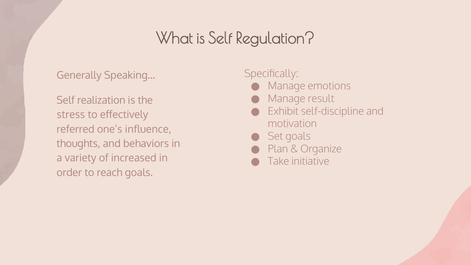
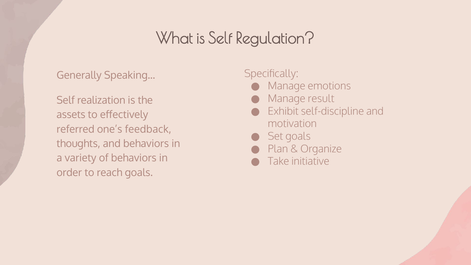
stress: stress -> assets
influence: influence -> feedback
of increased: increased -> behaviors
